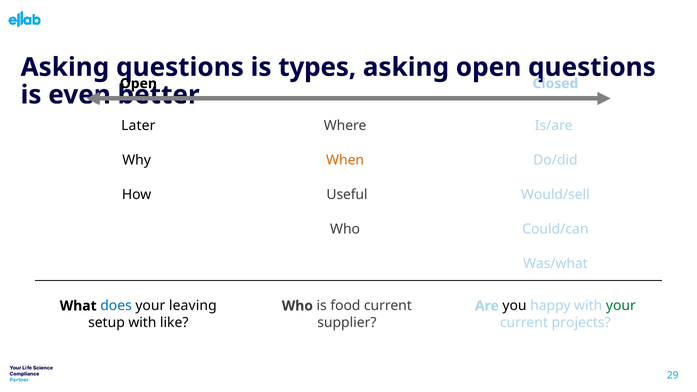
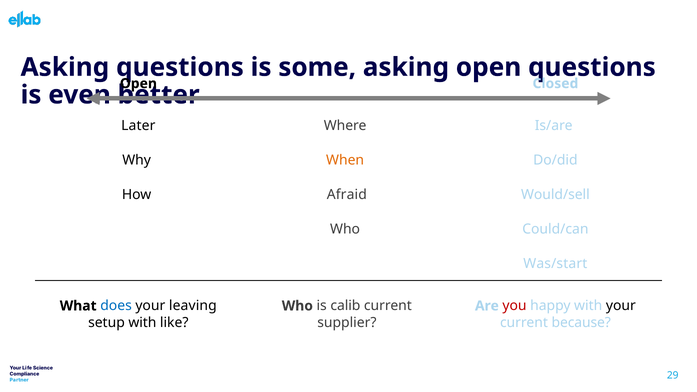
types: types -> some
Useful: Useful -> Afraid
Was/what: Was/what -> Was/start
food: food -> calib
you colour: black -> red
your at (621, 306) colour: green -> black
projects: projects -> because
